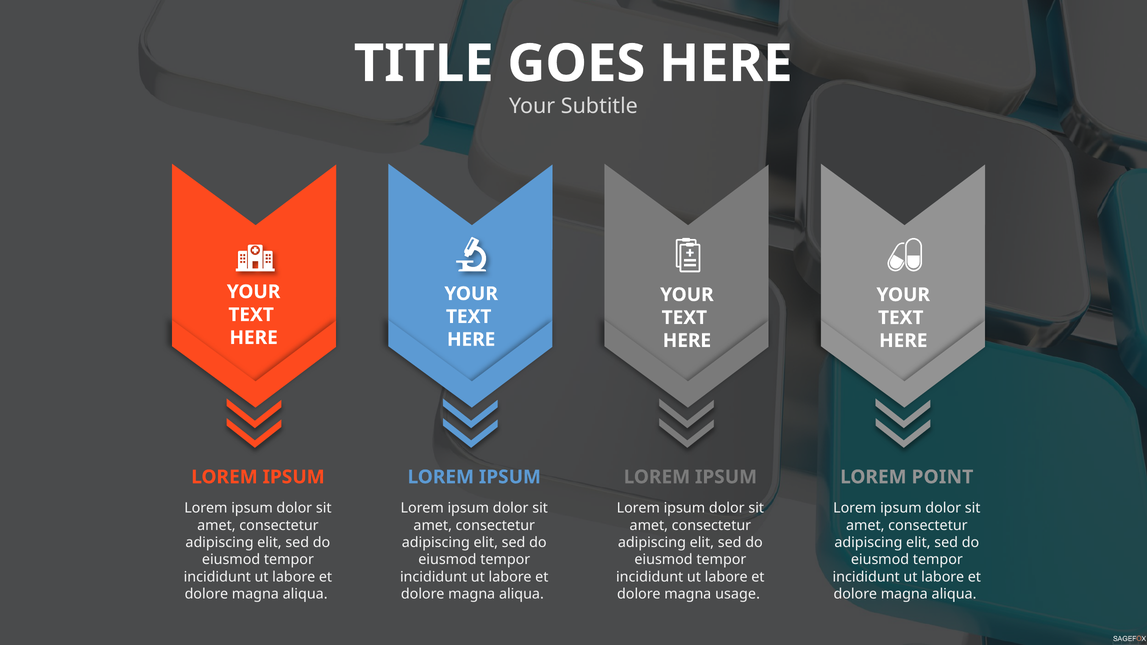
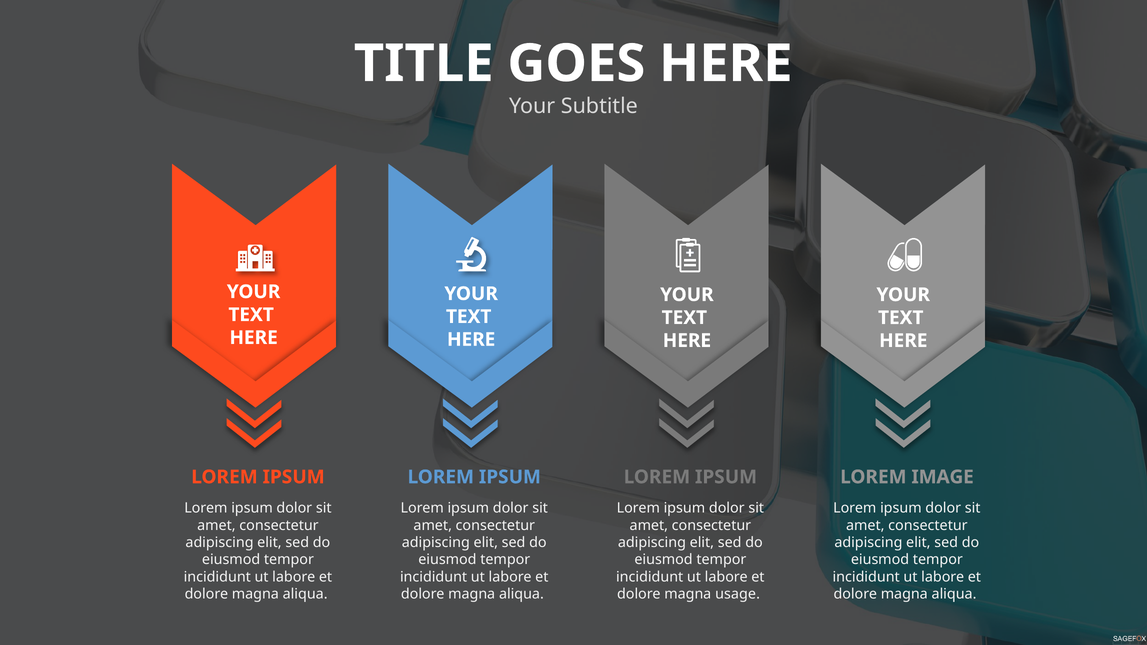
POINT: POINT -> IMAGE
